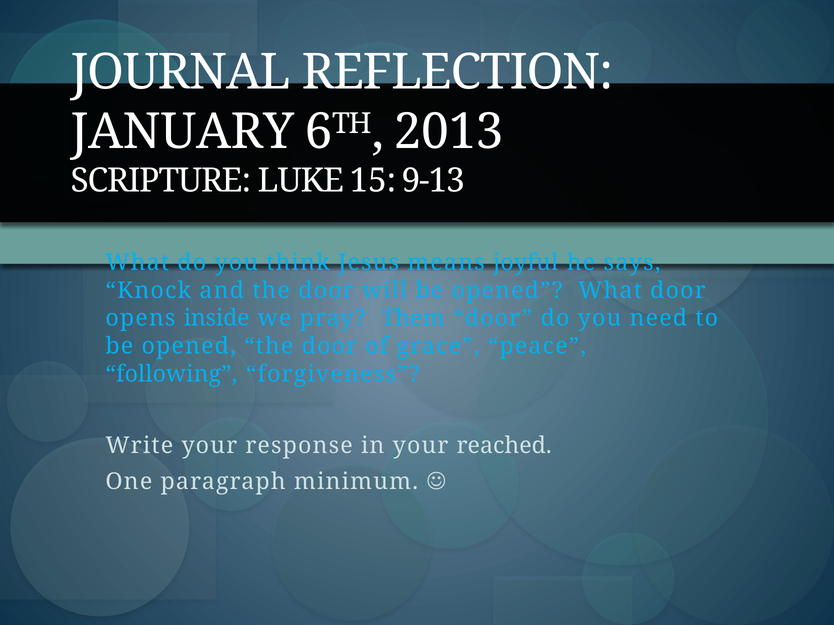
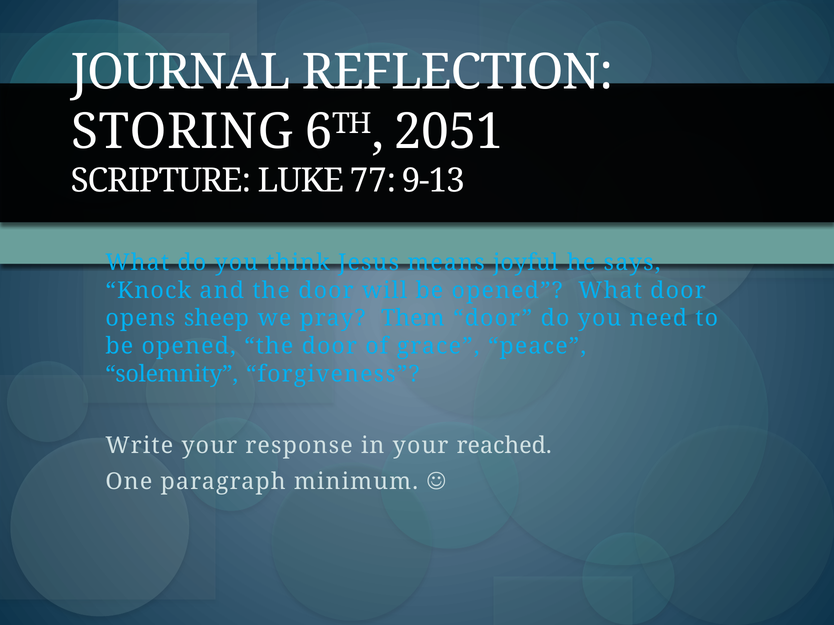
JANUARY: JANUARY -> STORING
2013: 2013 -> 2051
15: 15 -> 77
inside: inside -> sheep
following: following -> solemnity
